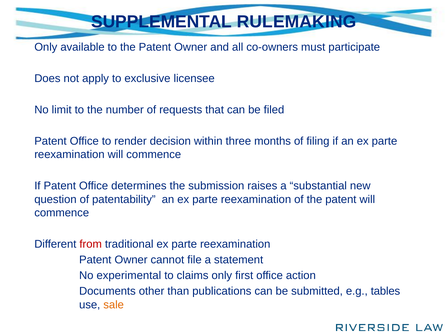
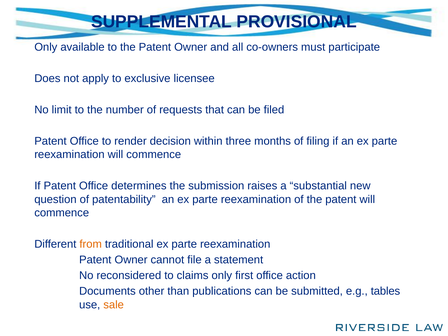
RULEMAKING: RULEMAKING -> PROVISIONAL
from colour: red -> orange
experimental: experimental -> reconsidered
